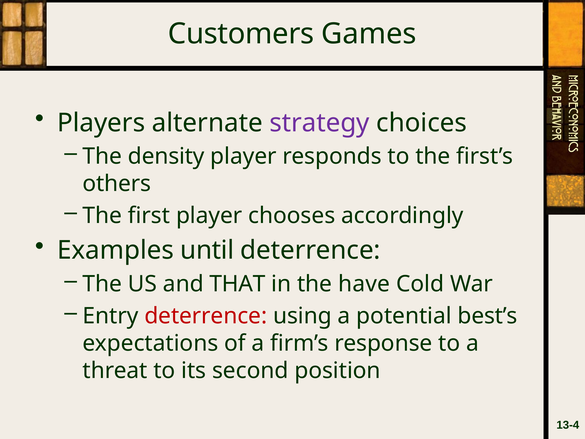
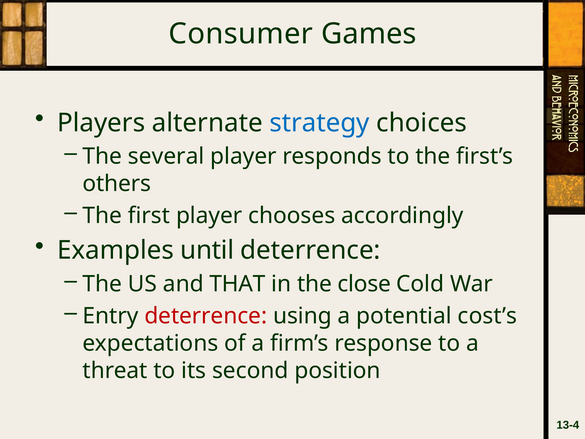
Customers: Customers -> Consumer
strategy colour: purple -> blue
density: density -> several
have: have -> close
best’s: best’s -> cost’s
